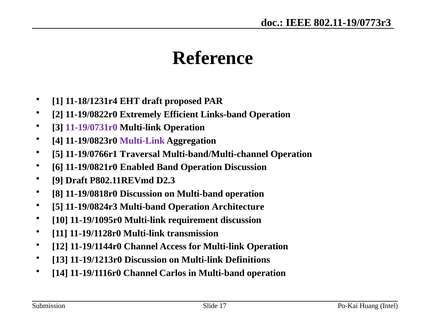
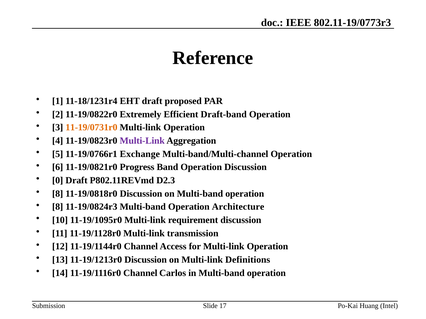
Links-band: Links-band -> Draft-band
11-19/0731r0 colour: purple -> orange
Traversal: Traversal -> Exchange
Enabled: Enabled -> Progress
9: 9 -> 0
5 at (58, 207): 5 -> 8
